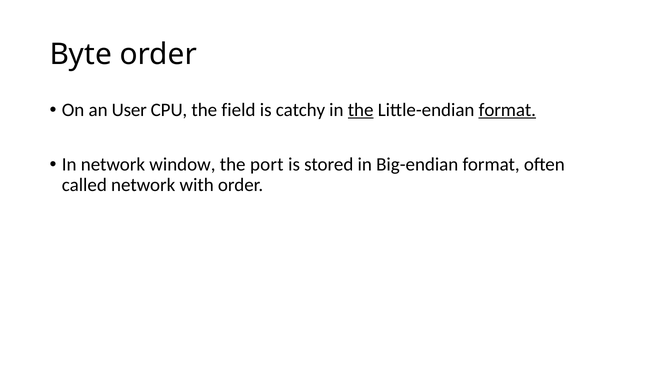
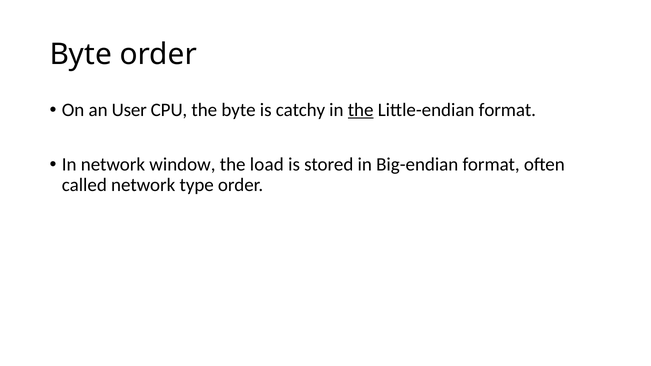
the field: field -> byte
format at (507, 110) underline: present -> none
port: port -> load
with: with -> type
